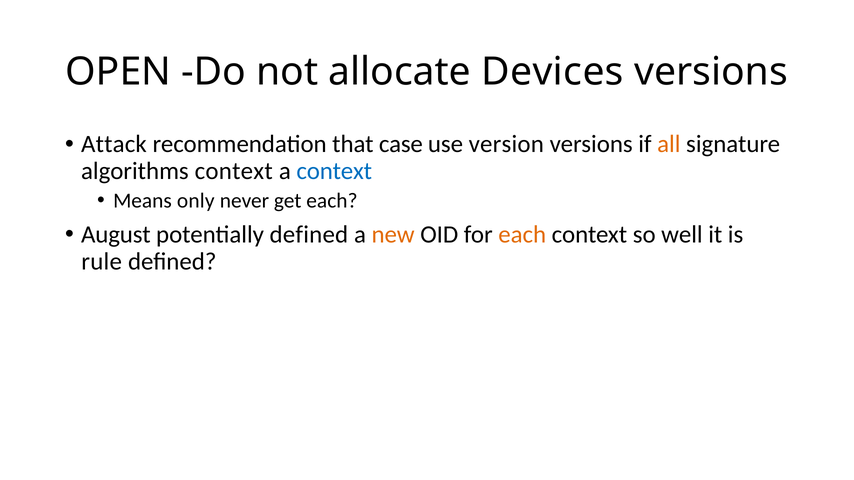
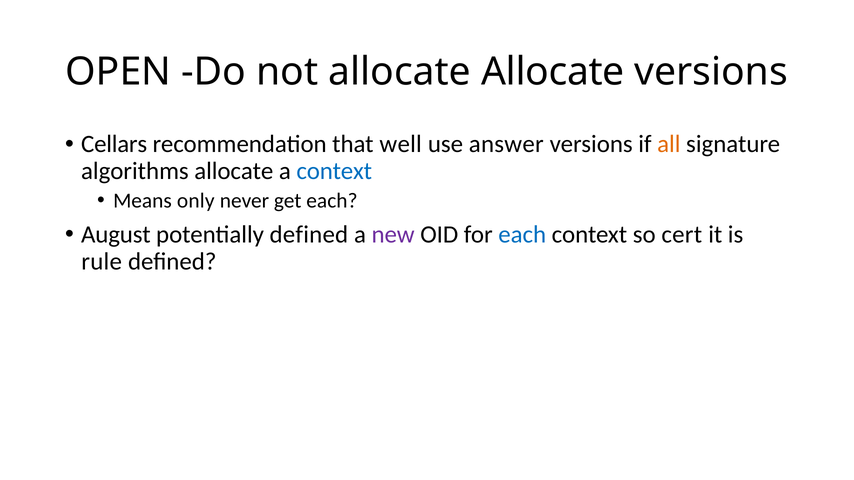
allocate Devices: Devices -> Allocate
Attack: Attack -> Cellars
case: case -> well
version: version -> answer
algorithms context: context -> allocate
new colour: orange -> purple
each at (522, 235) colour: orange -> blue
well: well -> cert
